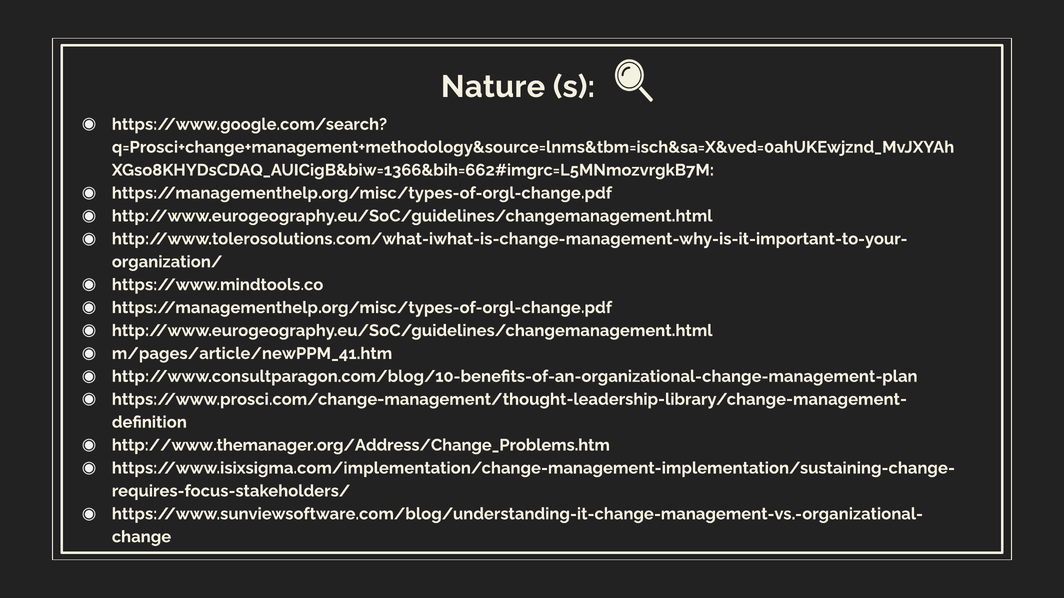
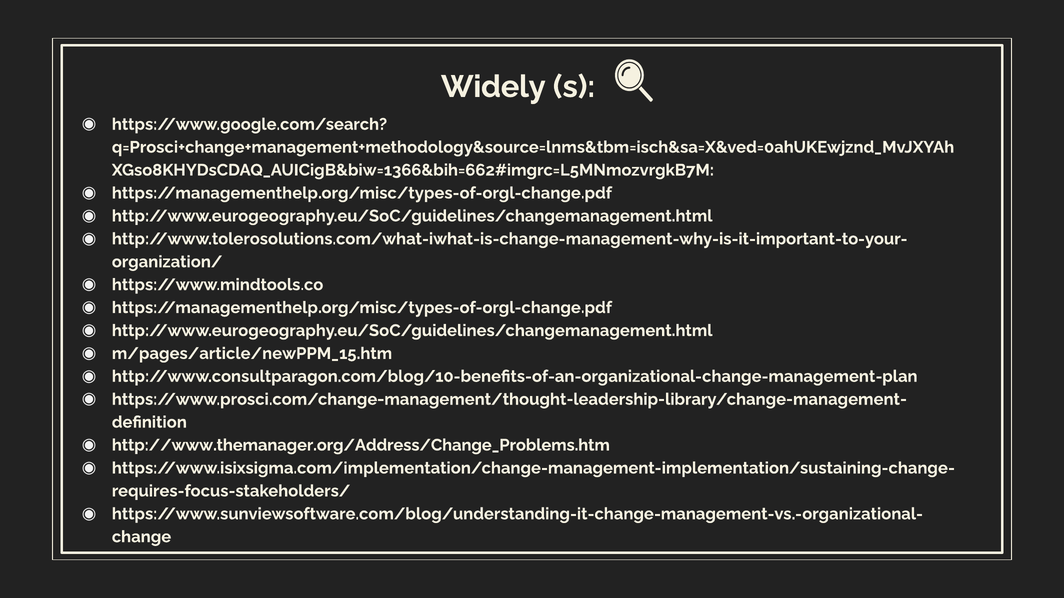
Nature: Nature -> Widely
m/pages/article/newPPM_41.htm: m/pages/article/newPPM_41.htm -> m/pages/article/newPPM_15.htm
